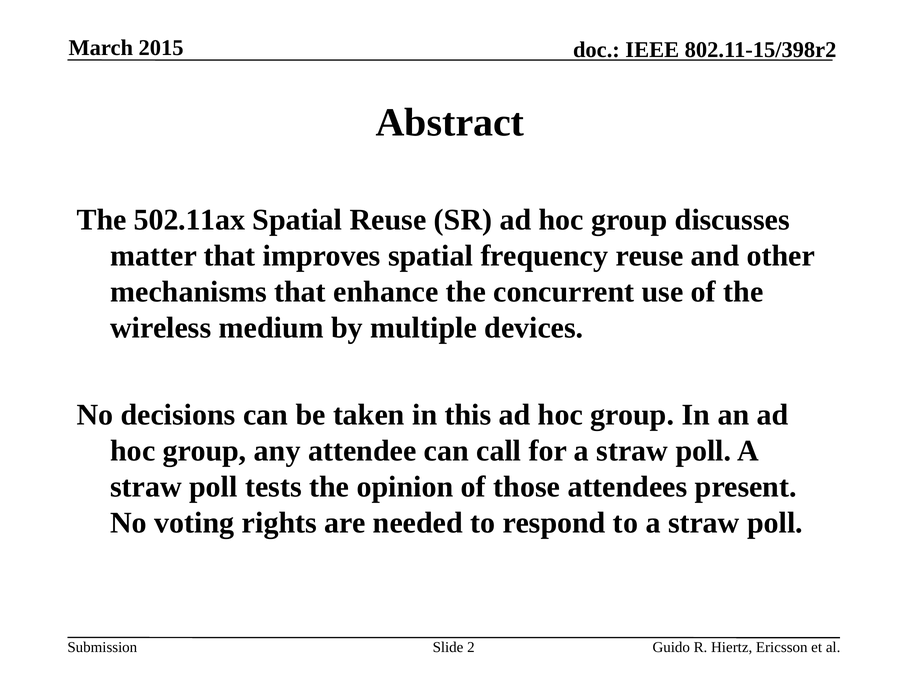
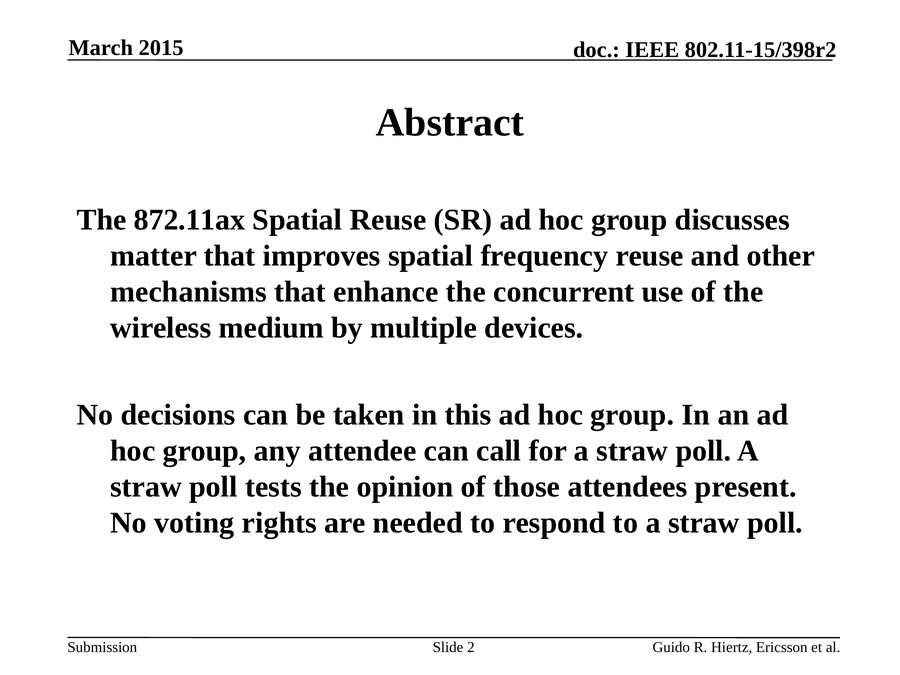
502.11ax: 502.11ax -> 872.11ax
